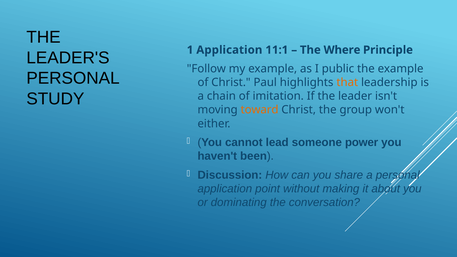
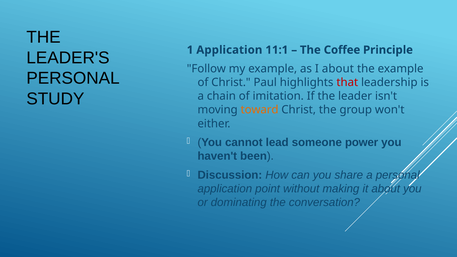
Where: Where -> Coffee
I public: public -> about
that colour: orange -> red
